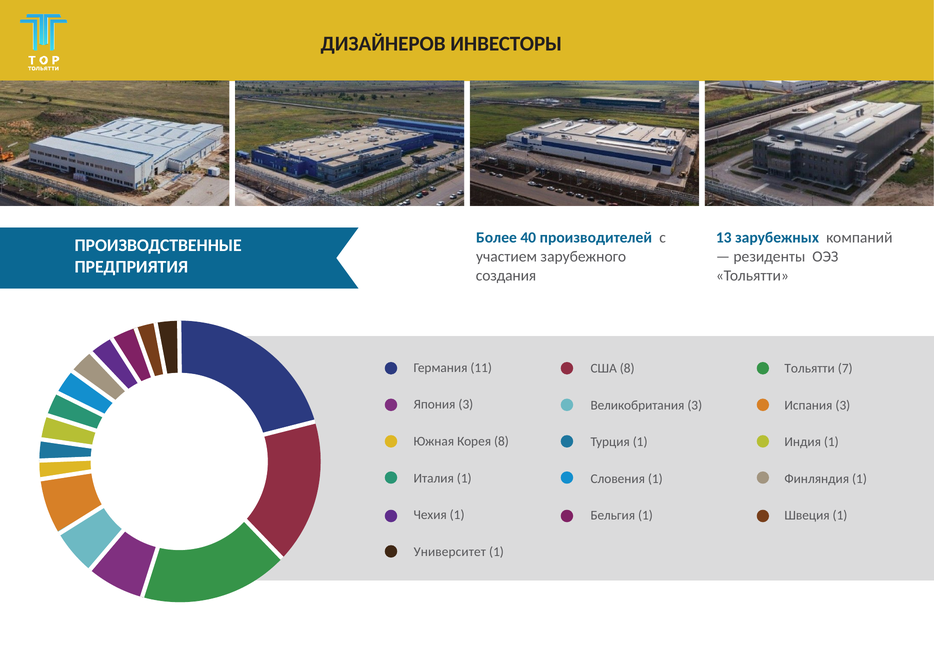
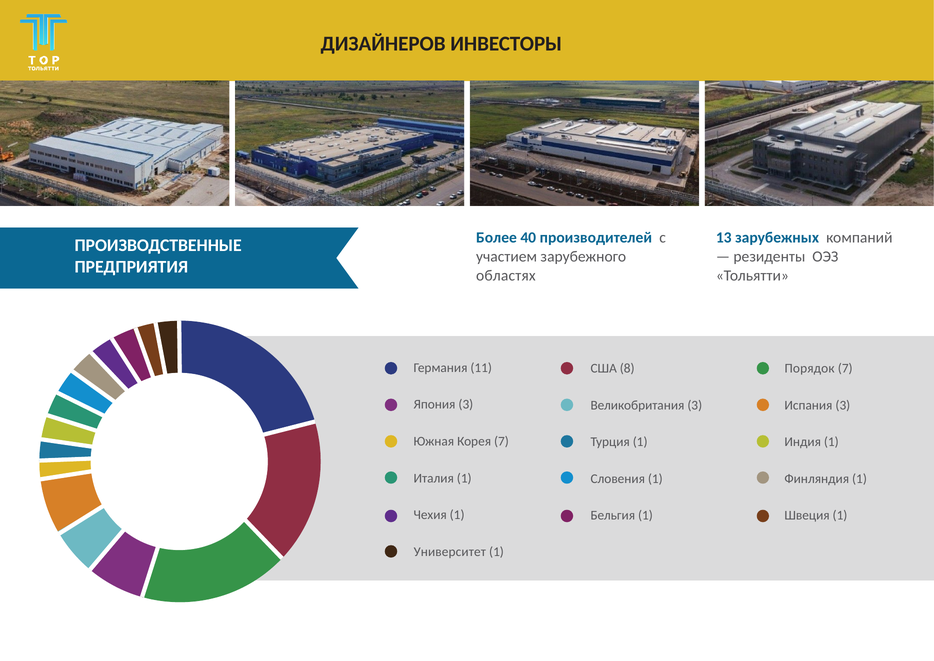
создания: создания -> областях
Тольятти at (810, 368): Тольятти -> Порядок
Корея 8: 8 -> 7
